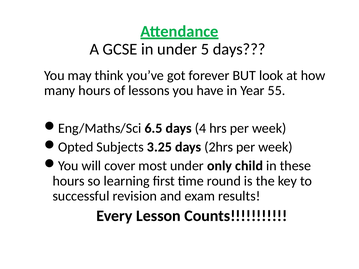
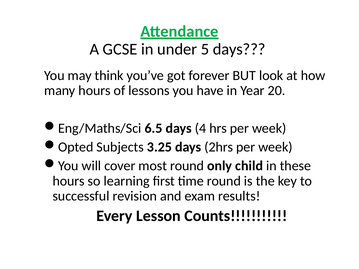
55: 55 -> 20
most under: under -> round
